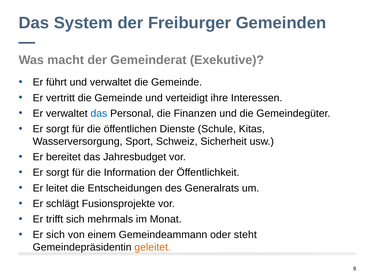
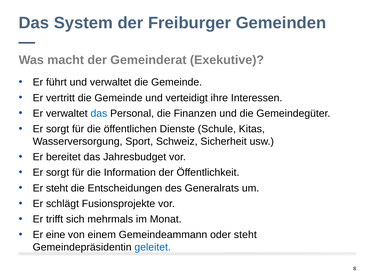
Er leitet: leitet -> steht
Er sich: sich -> eine
geleitet colour: orange -> blue
